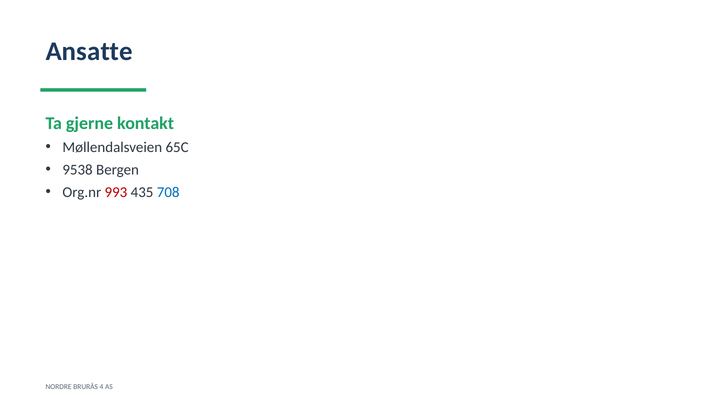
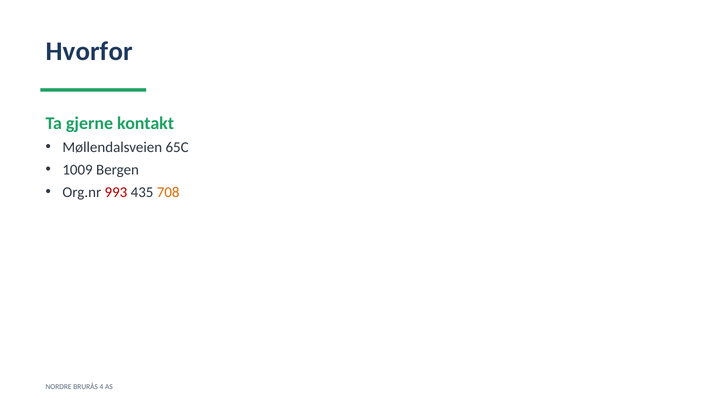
Ansatte: Ansatte -> Hvorfor
9538: 9538 -> 1009
708 colour: blue -> orange
